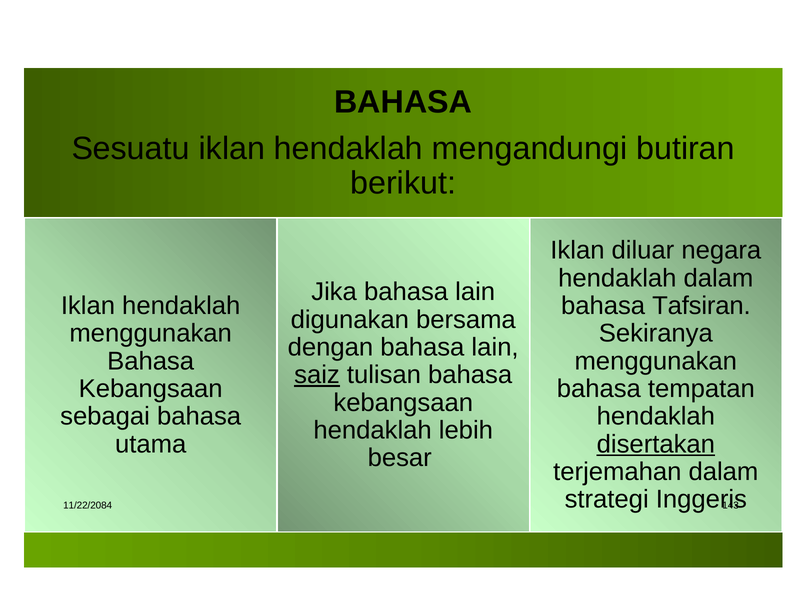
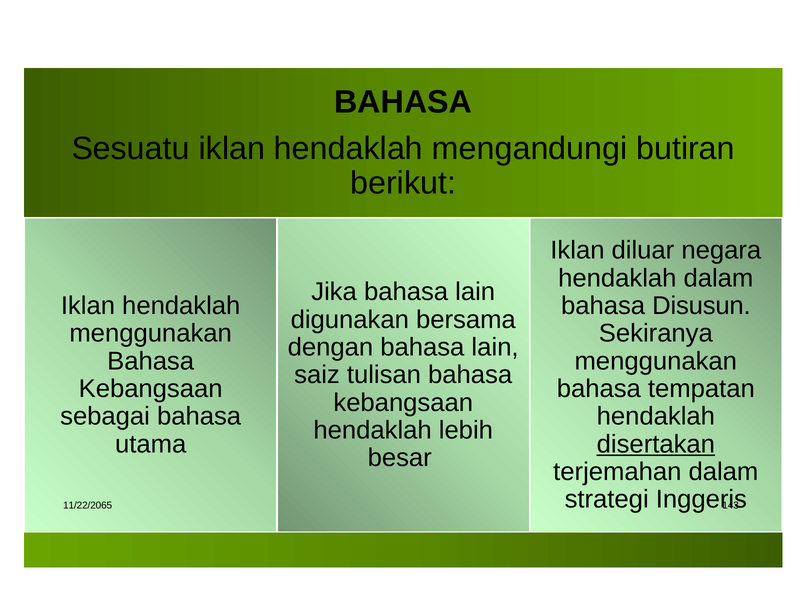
Tafsiran: Tafsiran -> Disusun
saiz underline: present -> none
11/22/2084: 11/22/2084 -> 11/22/2065
